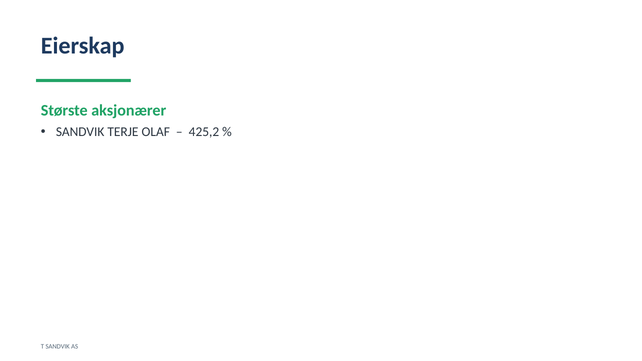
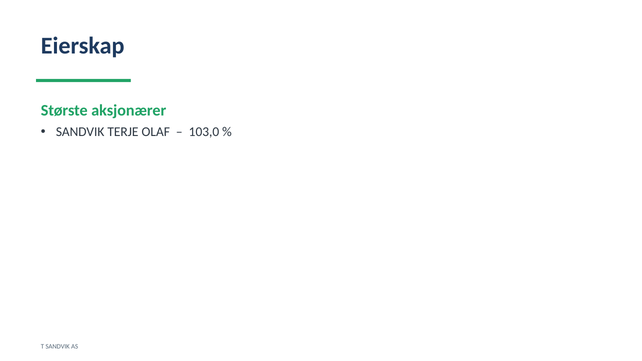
425,2: 425,2 -> 103,0
